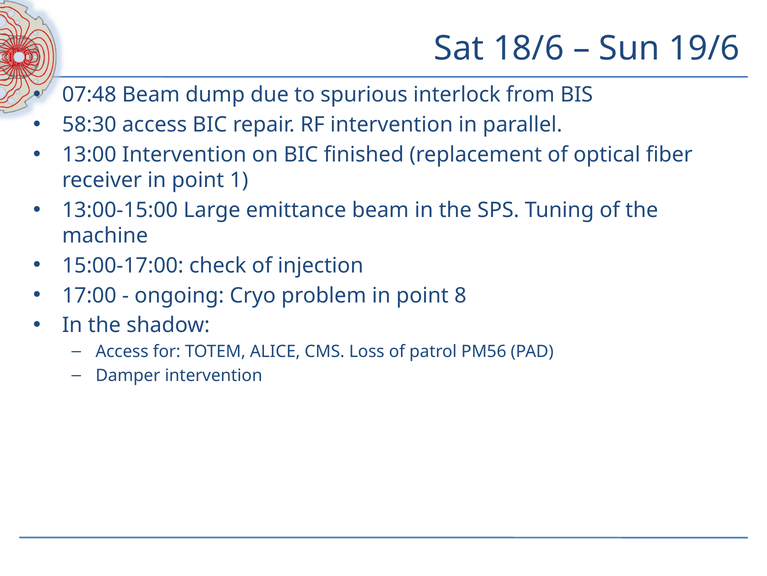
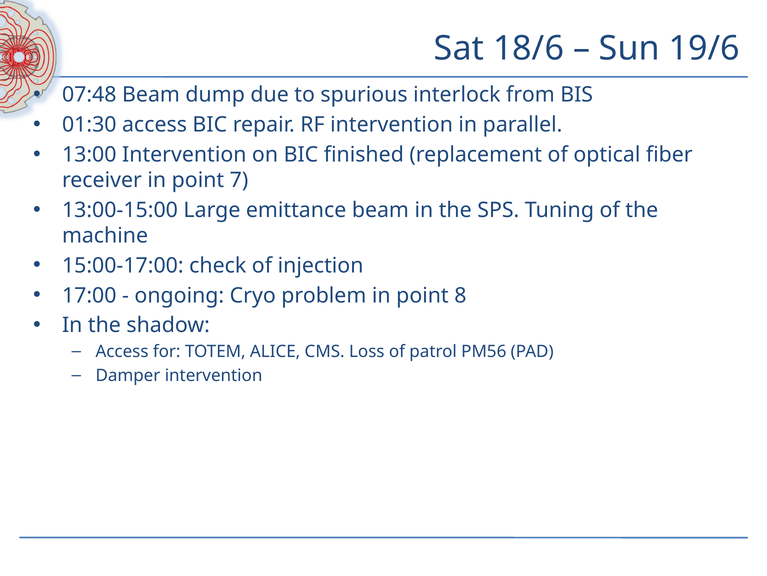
58:30: 58:30 -> 01:30
1: 1 -> 7
